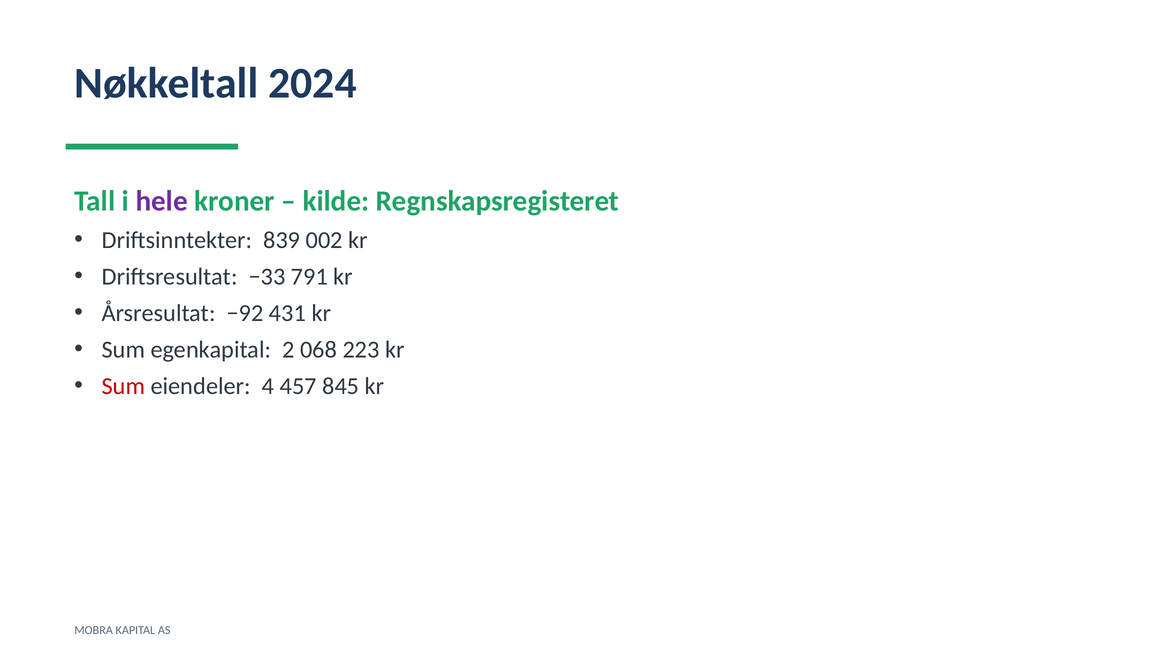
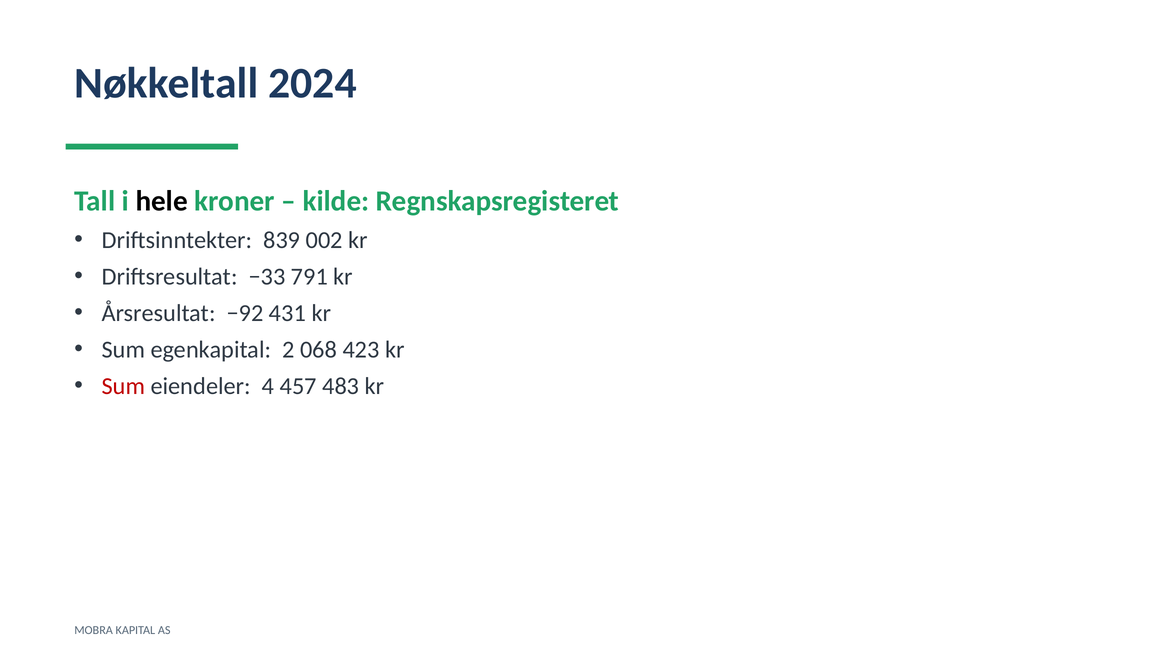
hele colour: purple -> black
223: 223 -> 423
845: 845 -> 483
